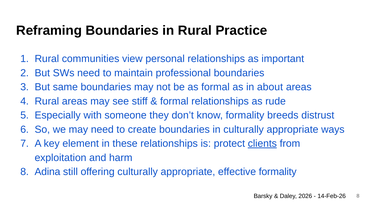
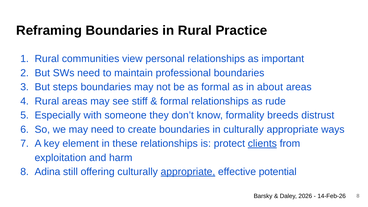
same: same -> steps
appropriate at (188, 172) underline: none -> present
effective formality: formality -> potential
